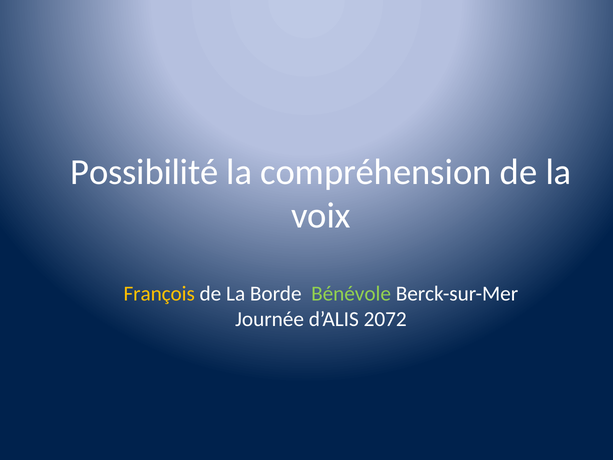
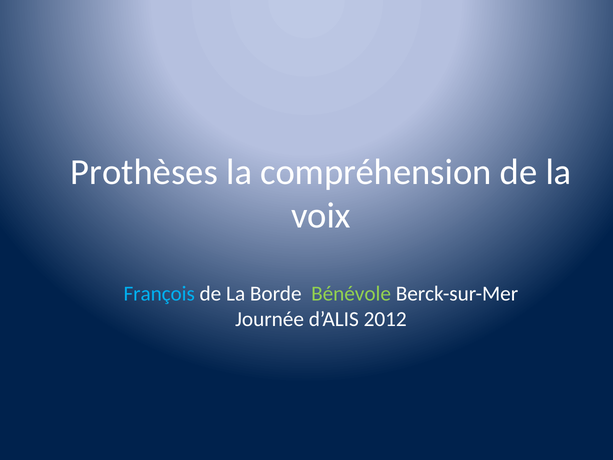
Possibilité: Possibilité -> Prothèses
François colour: yellow -> light blue
2072: 2072 -> 2012
